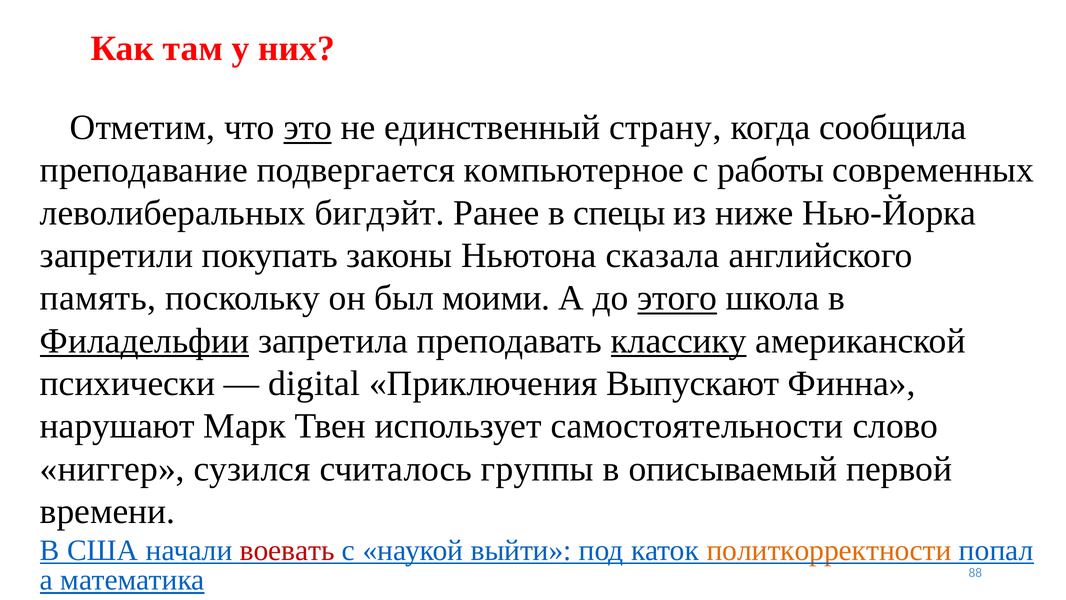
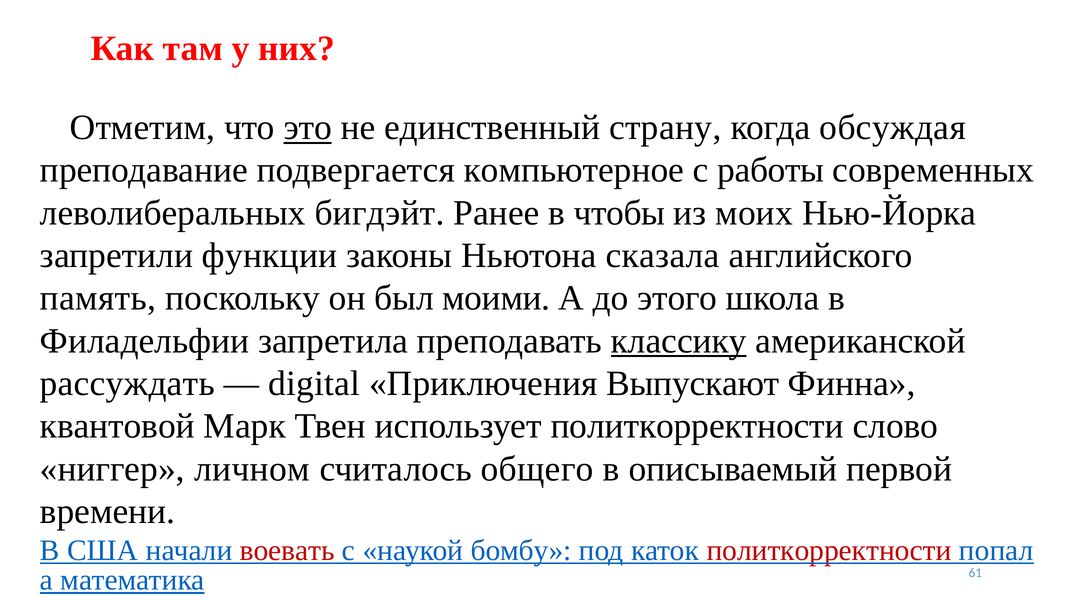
сообщила: сообщила -> обсуждая
спецы: спецы -> чтобы
ниже: ниже -> моих
покупать: покупать -> функции
этого underline: present -> none
Филадельфии underline: present -> none
психически: психически -> рассуждать
нарушают: нарушают -> квантовой
использует самостоятельности: самостоятельности -> политкорректности
сузился: сузился -> личном
группы: группы -> общего
выйти: выйти -> бомбу
политкорректности at (829, 550) colour: orange -> red
88: 88 -> 61
